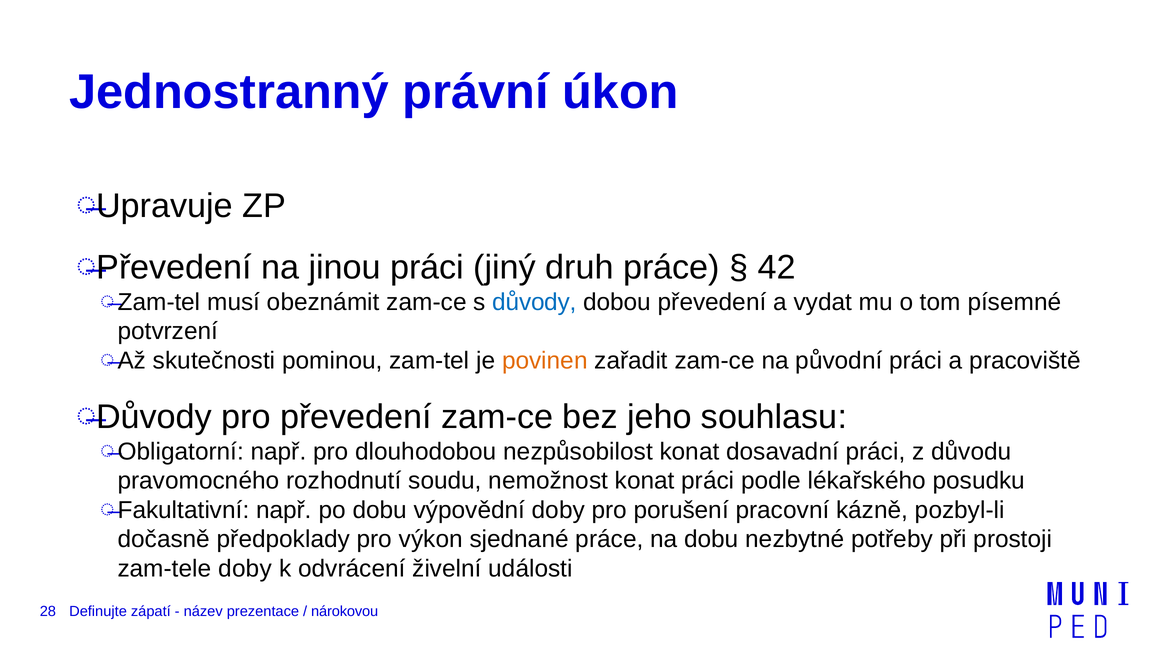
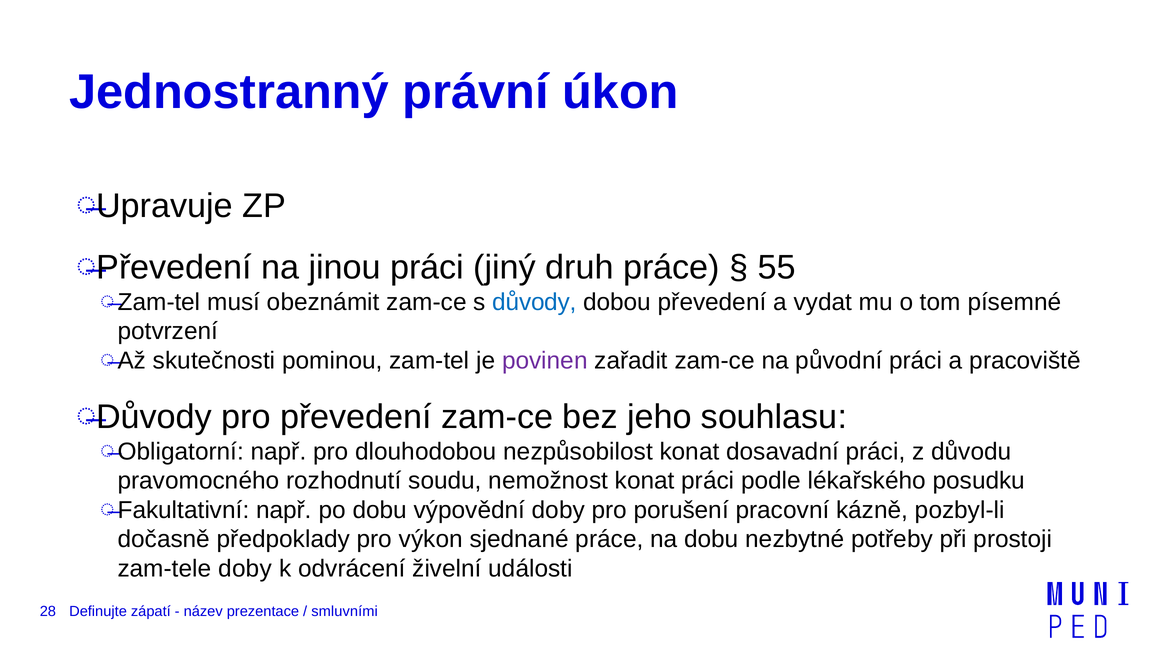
42: 42 -> 55
povinen colour: orange -> purple
nárokovou: nárokovou -> smluvními
